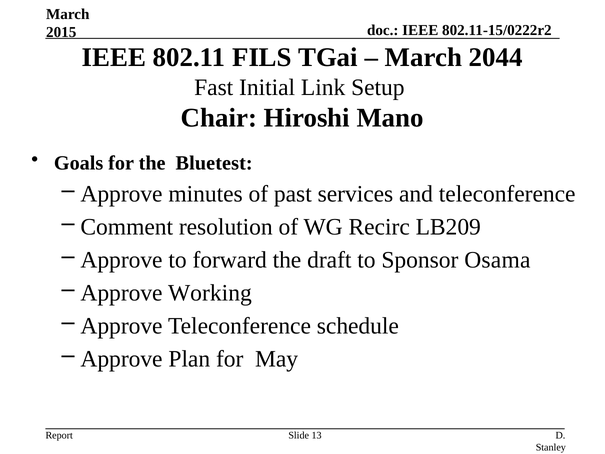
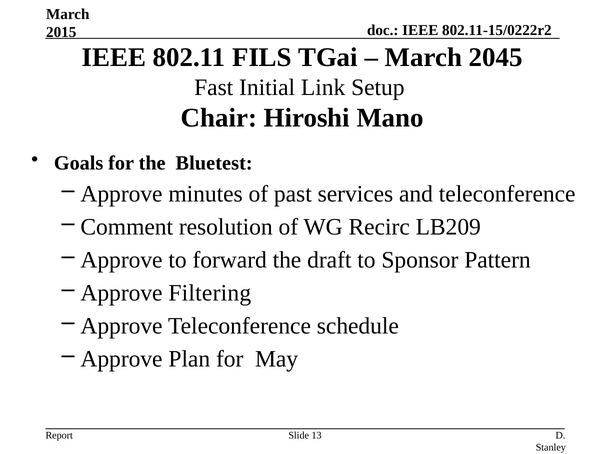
2044: 2044 -> 2045
Osama: Osama -> Pattern
Working: Working -> Filtering
